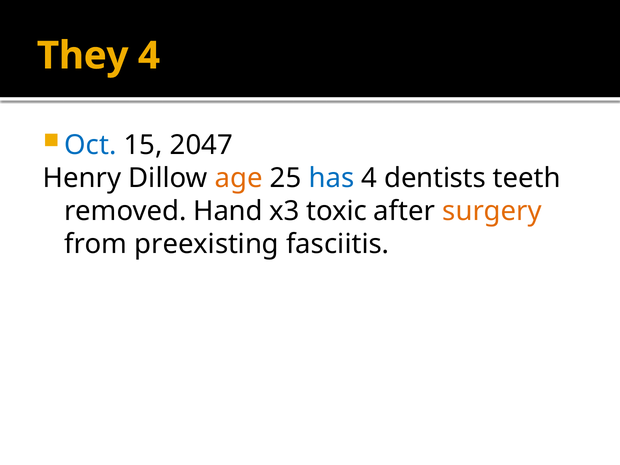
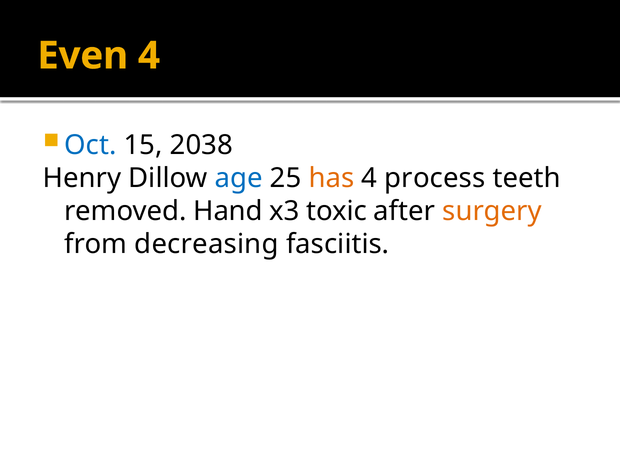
They: They -> Even
2047: 2047 -> 2038
age colour: orange -> blue
has colour: blue -> orange
dentists: dentists -> process
preexisting: preexisting -> decreasing
